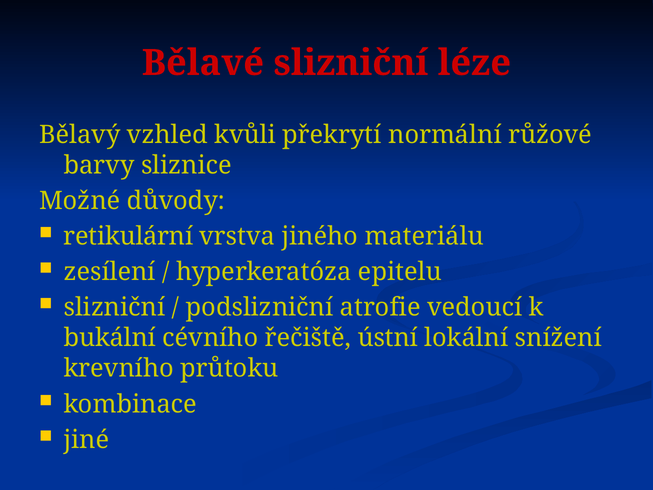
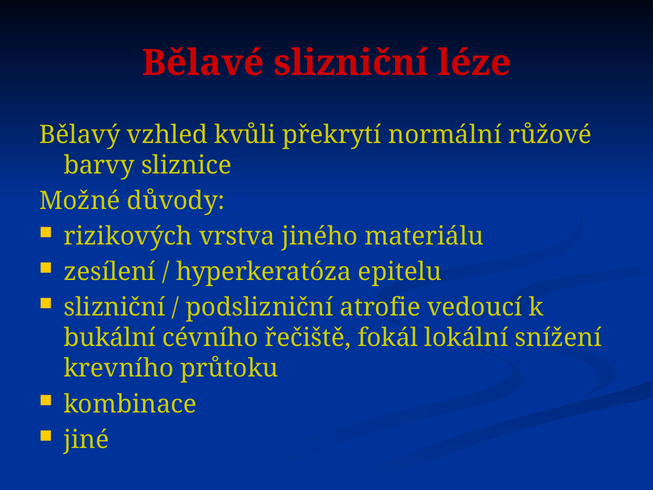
retikulární: retikulární -> rizikových
ústní: ústní -> fokál
